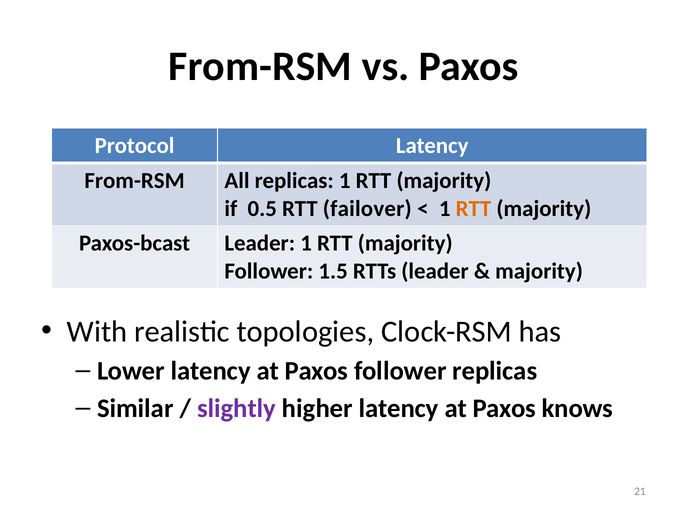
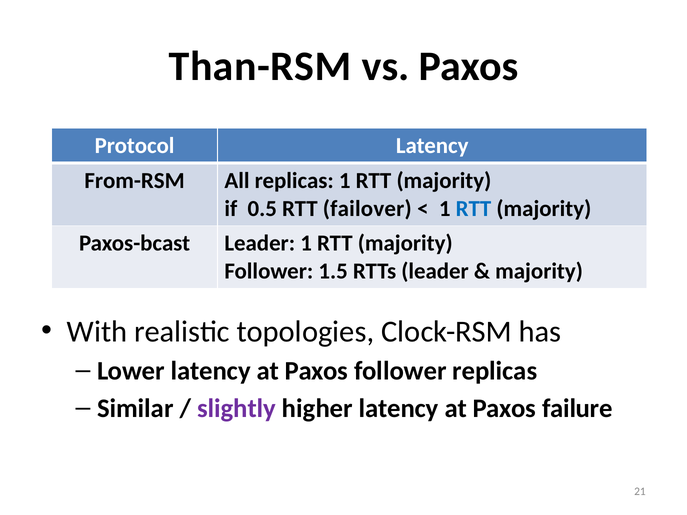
From-RSM at (260, 67): From-RSM -> Than-RSM
RTT at (474, 209) colour: orange -> blue
knows: knows -> failure
